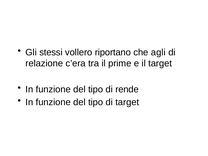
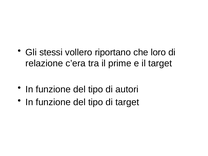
agli: agli -> loro
rende: rende -> autori
